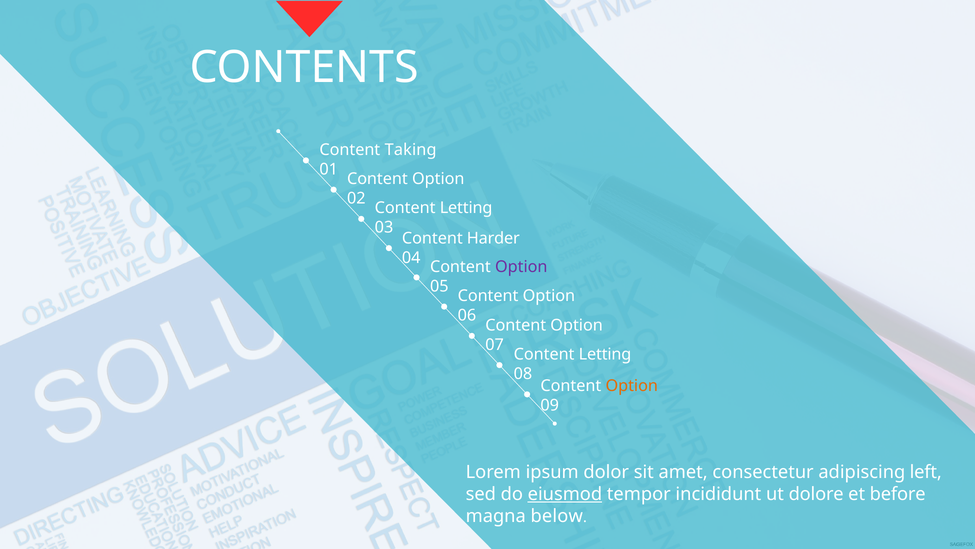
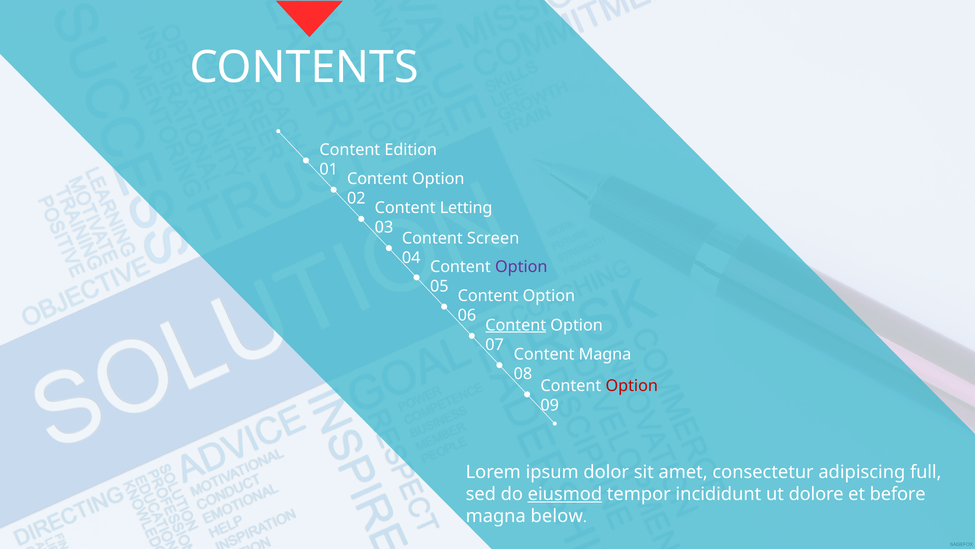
Taking: Taking -> Edition
Harder: Harder -> Screen
Content at (516, 325) underline: none -> present
Letting at (605, 354): Letting -> Magna
Option at (632, 386) colour: orange -> red
left: left -> full
